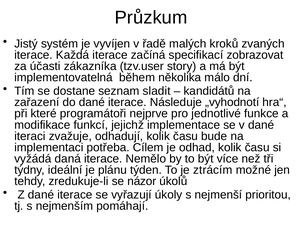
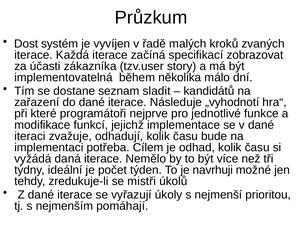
Jistý: Jistý -> Dost
plánu: plánu -> počet
ztrácím: ztrácím -> navrhuji
názor: názor -> mistři
